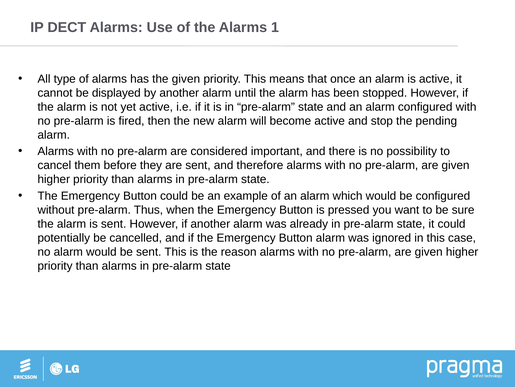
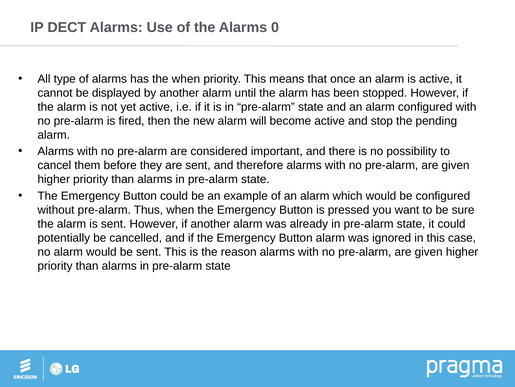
1: 1 -> 0
the given: given -> when
